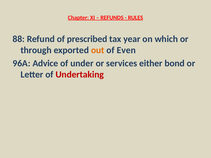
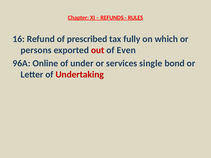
88: 88 -> 16
year: year -> fully
through: through -> persons
out colour: orange -> red
Advice: Advice -> Online
either: either -> single
